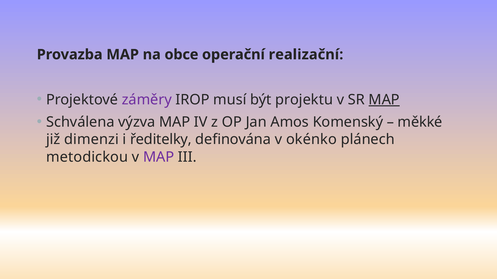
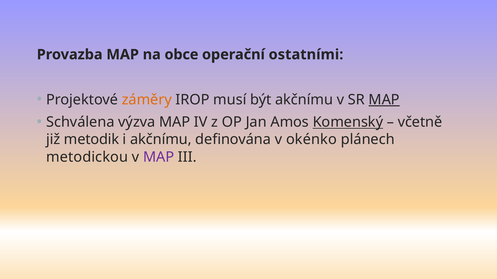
realizační: realizační -> ostatními
záměry colour: purple -> orange
být projektu: projektu -> akčnímu
Komenský underline: none -> present
měkké: měkké -> včetně
dimenzi: dimenzi -> metodik
i ředitelky: ředitelky -> akčnímu
